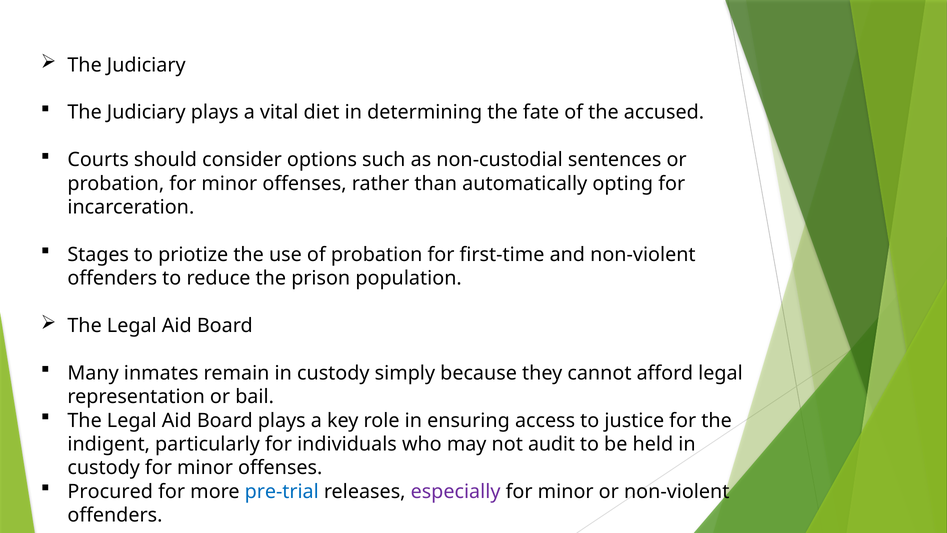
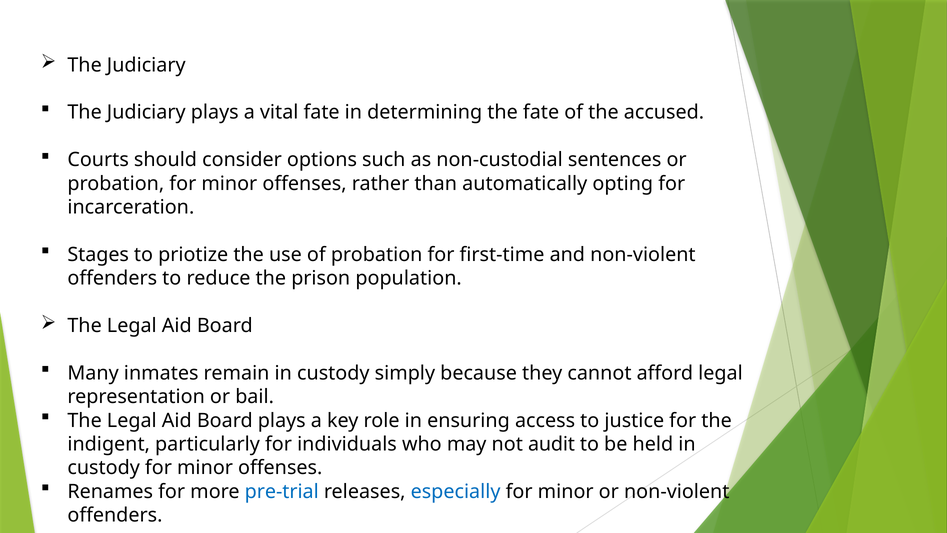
vital diet: diet -> fate
Procured: Procured -> Renames
especially colour: purple -> blue
